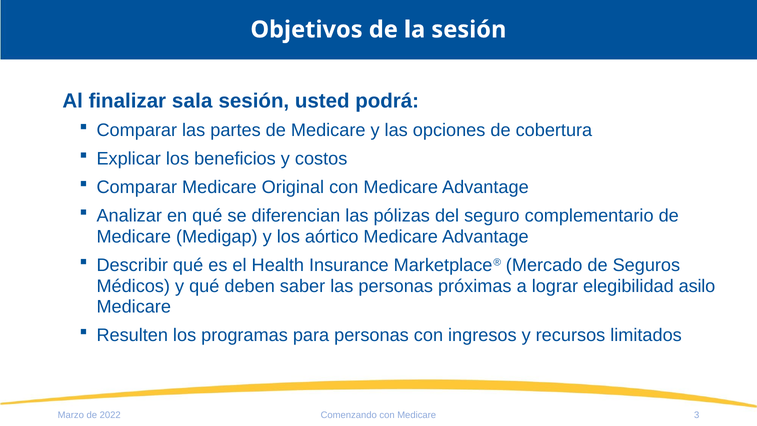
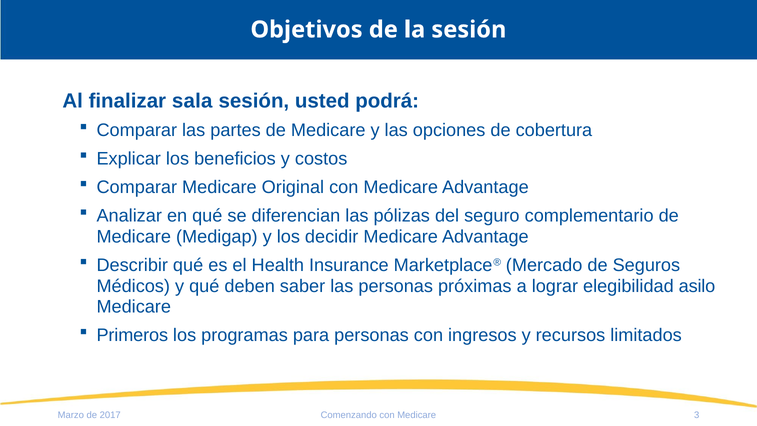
aórtico: aórtico -> decidir
Resulten: Resulten -> Primeros
2022: 2022 -> 2017
